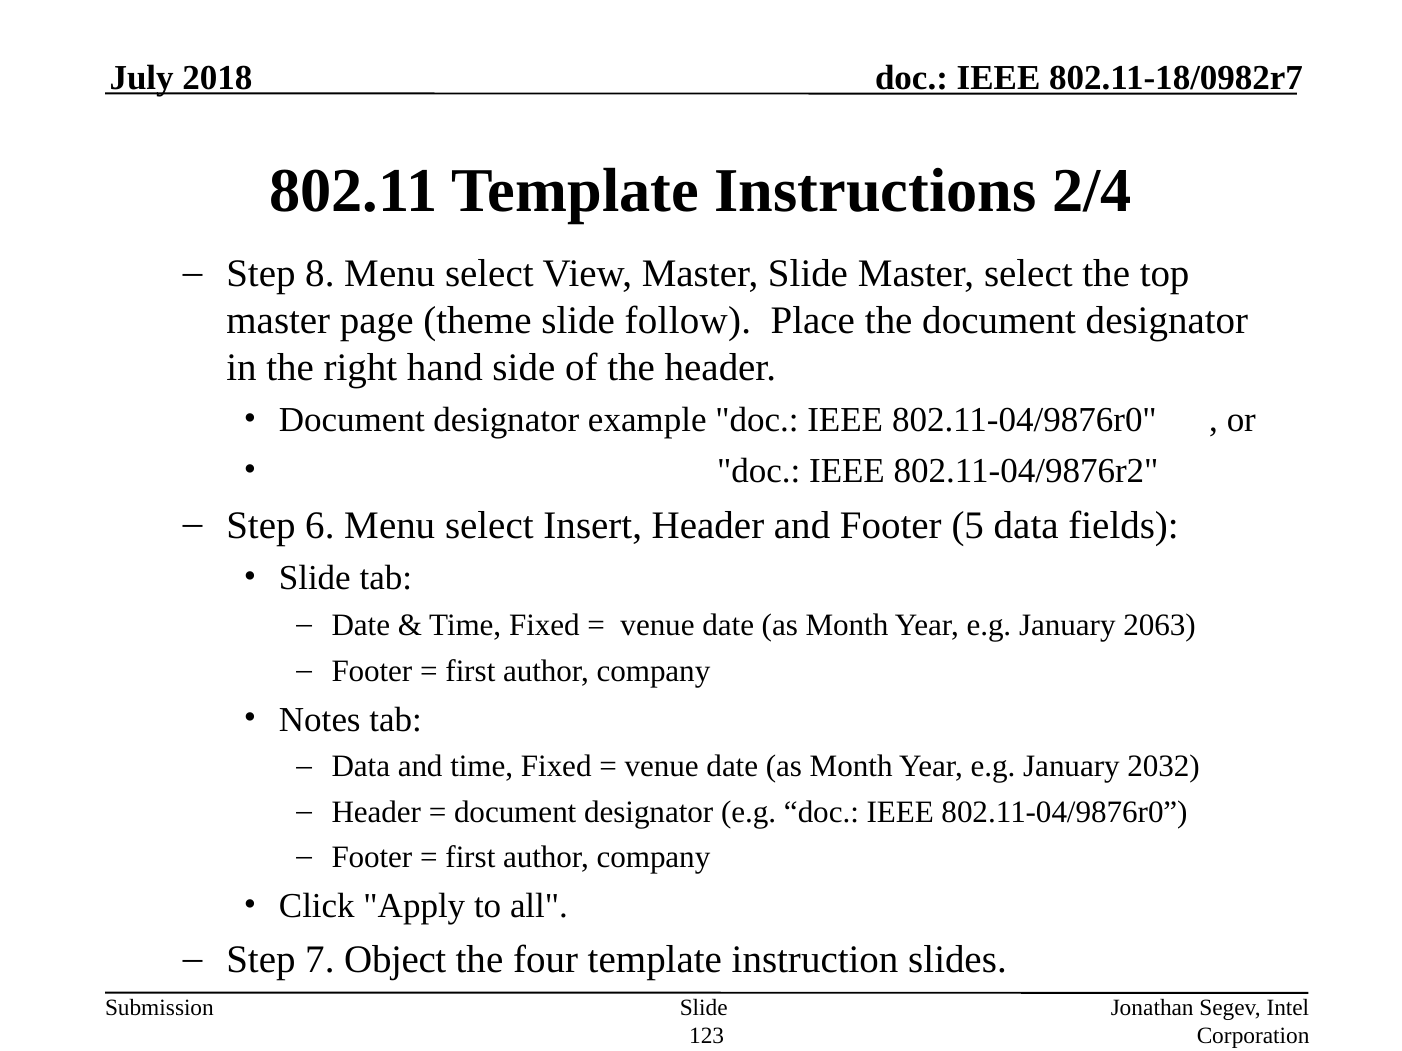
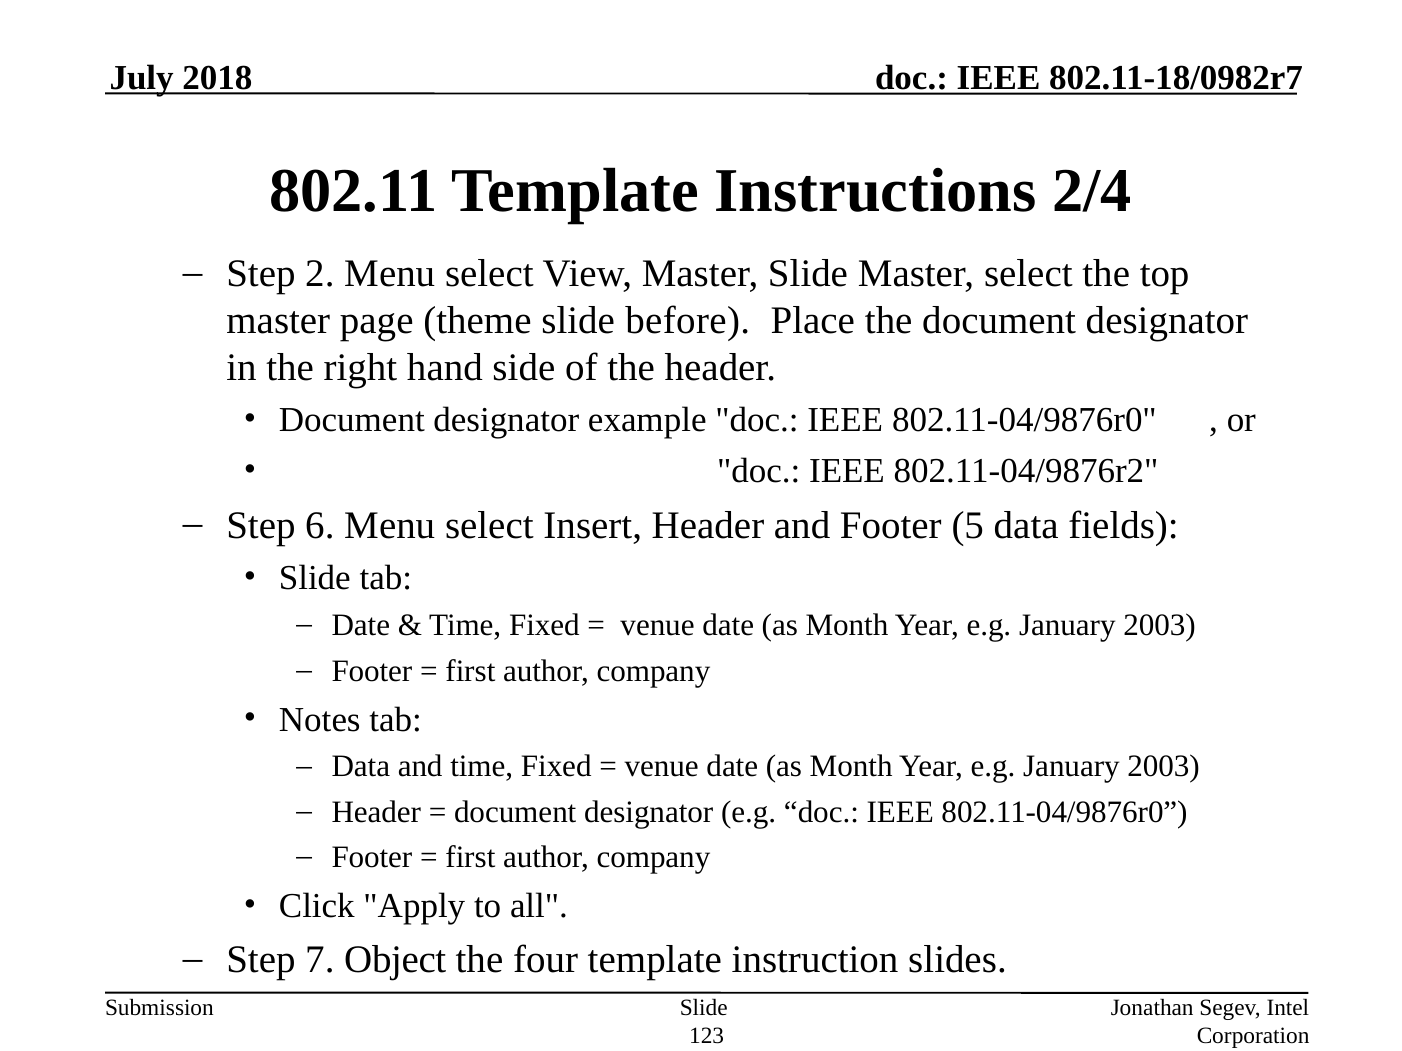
8: 8 -> 2
follow: follow -> before
2063 at (1160, 626): 2063 -> 2003
2032 at (1164, 767): 2032 -> 2003
